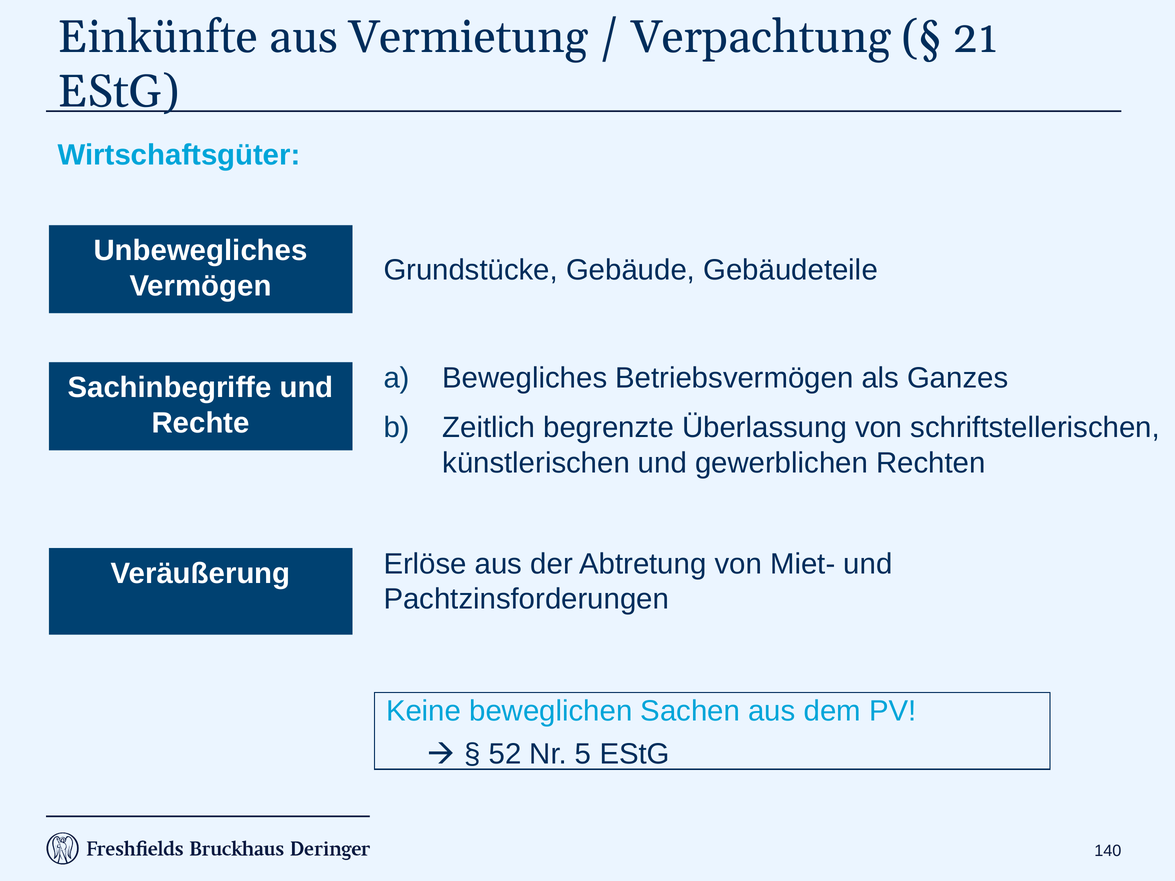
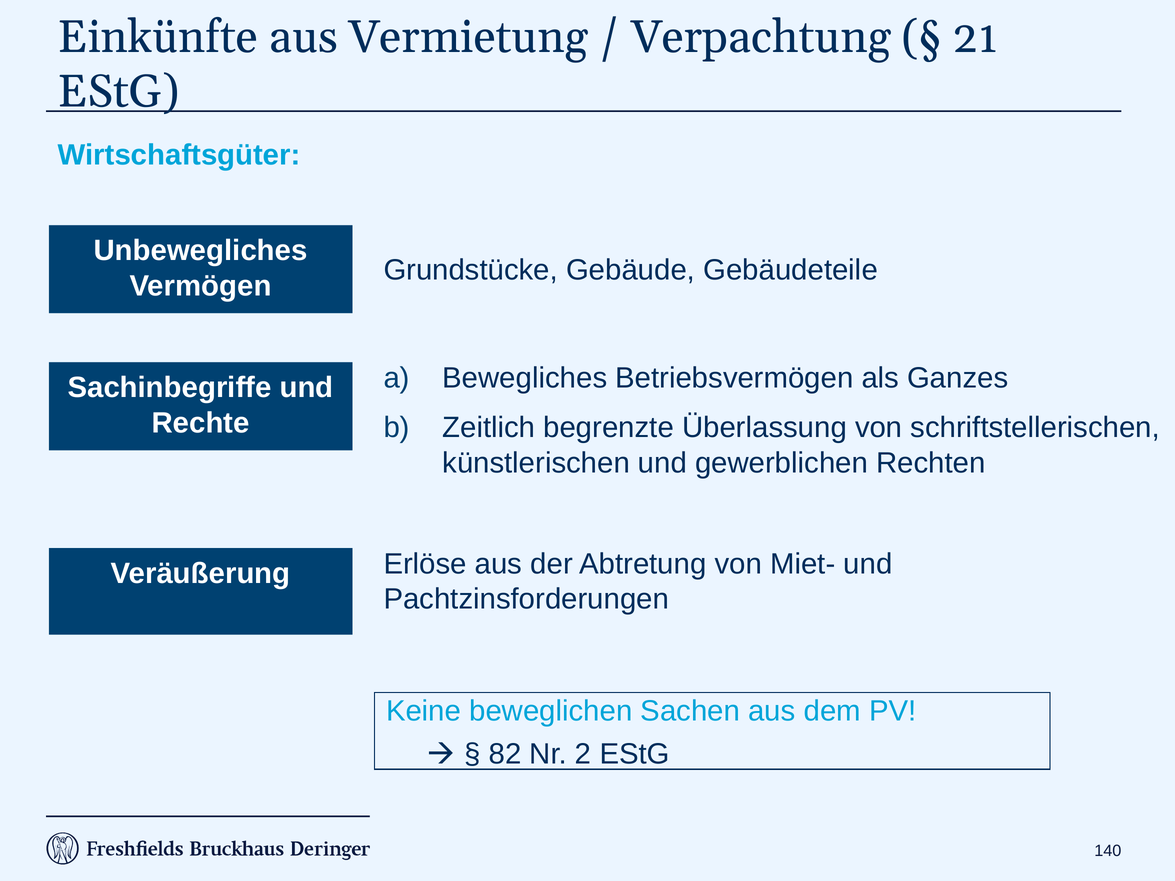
52: 52 -> 82
5: 5 -> 2
